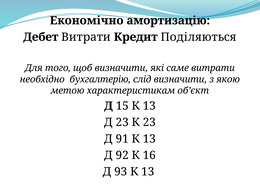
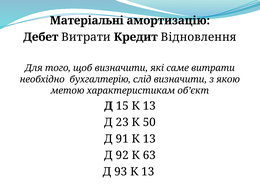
Економічно: Економічно -> Матеріальні
Поділяються: Поділяються -> Відновлення
К 23: 23 -> 50
16: 16 -> 63
